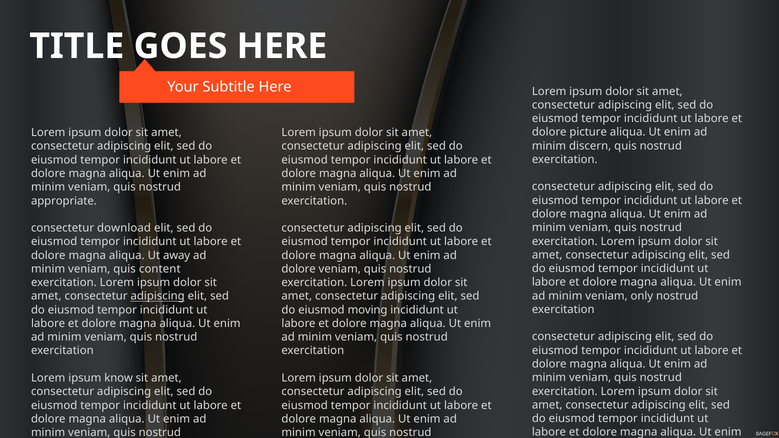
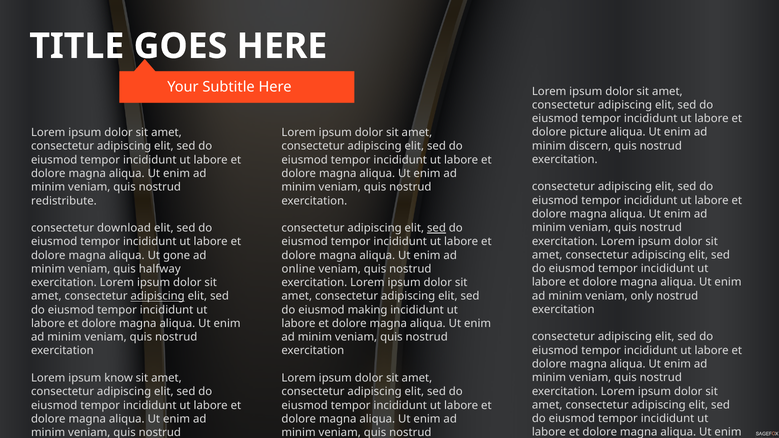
appropriate: appropriate -> redistribute
sed at (436, 228) underline: none -> present
away: away -> gone
content: content -> halfway
dolore at (299, 269): dolore -> online
moving: moving -> making
